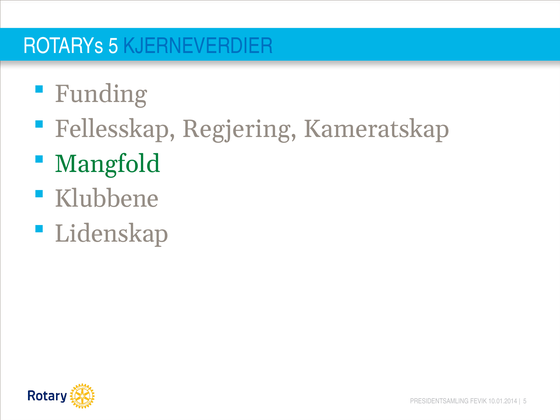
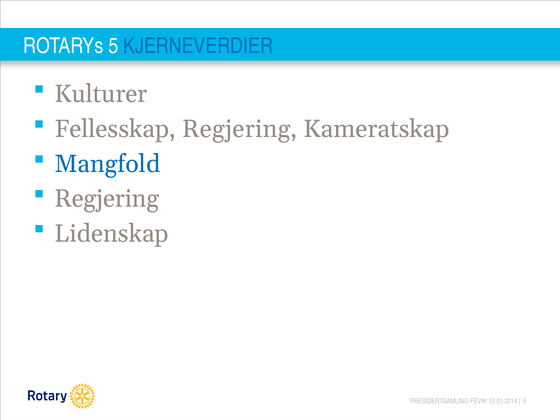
Funding: Funding -> Kulturer
Mangfold colour: green -> blue
Klubbene at (107, 199): Klubbene -> Regjering
